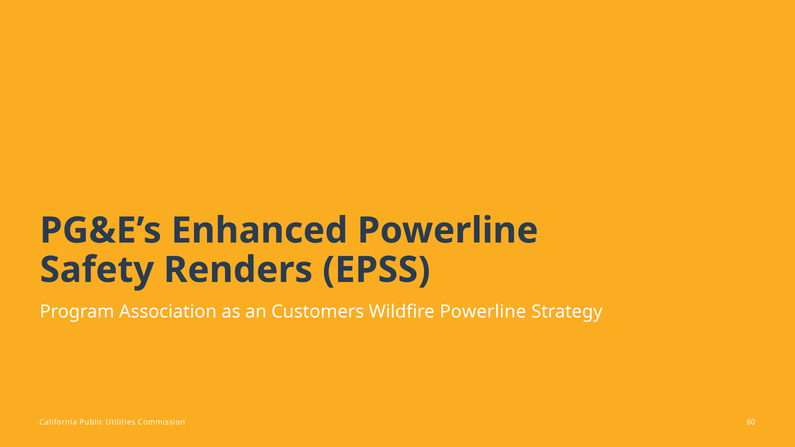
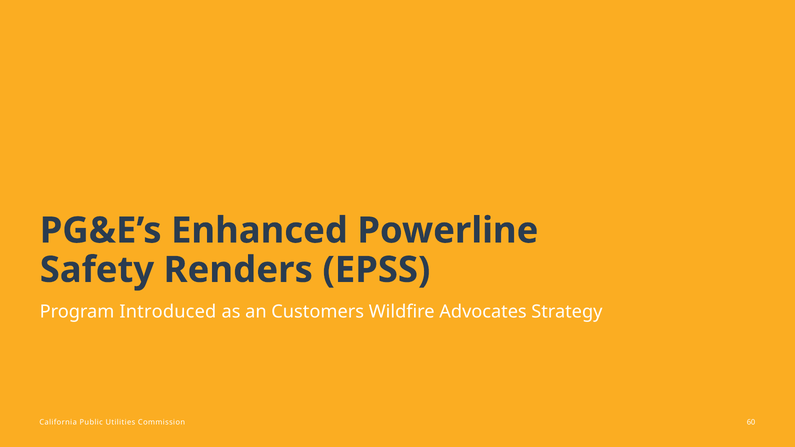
Association: Association -> Introduced
Wildfire Powerline: Powerline -> Advocates
